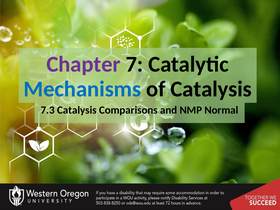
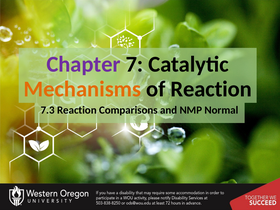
Mechanisms colour: blue -> orange
of Catalysis: Catalysis -> Reaction
7.3 Catalysis: Catalysis -> Reaction
